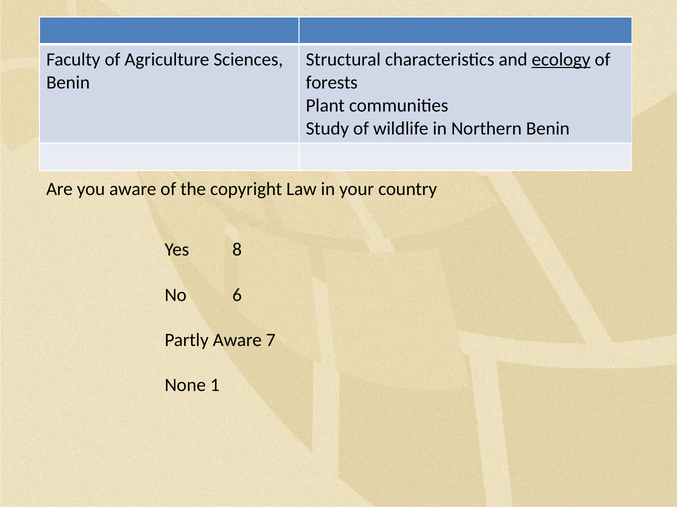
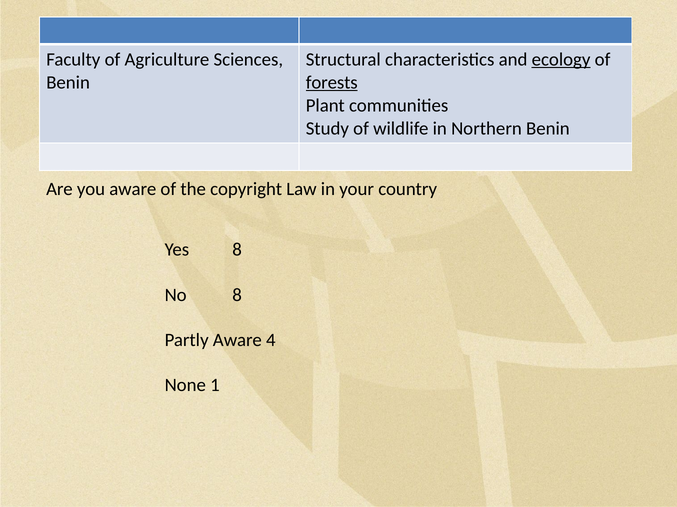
forests underline: none -> present
No 6: 6 -> 8
7: 7 -> 4
